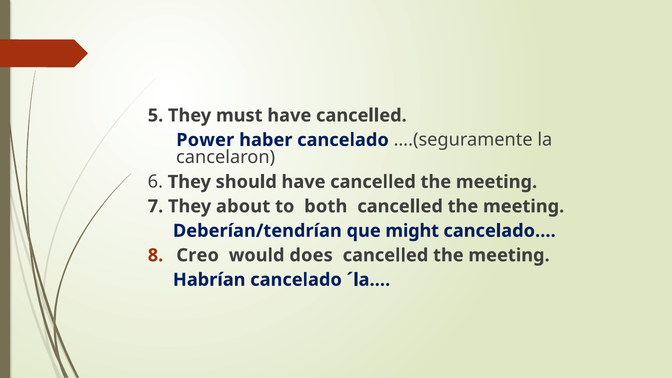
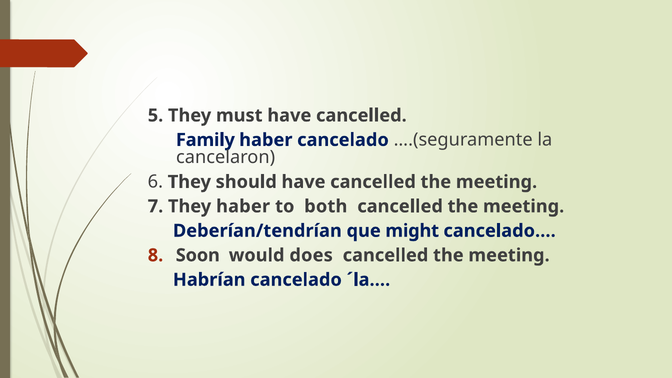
Power: Power -> Family
They about: about -> haber
Creo: Creo -> Soon
